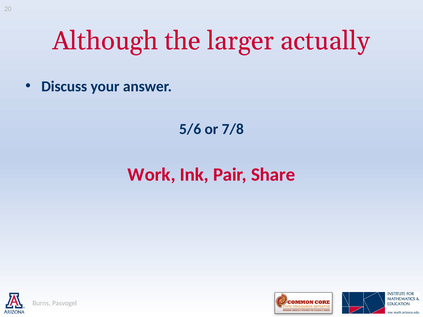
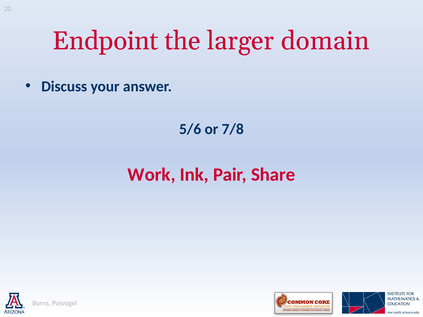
Although: Although -> Endpoint
actually: actually -> domain
